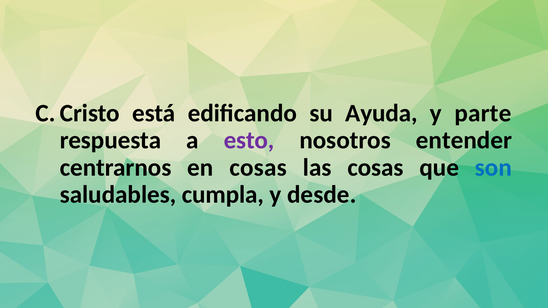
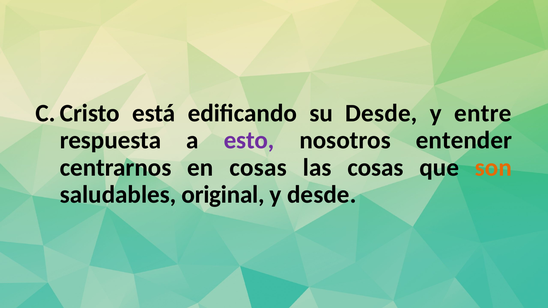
su Ayuda: Ayuda -> Desde
parte: parte -> entre
son colour: blue -> orange
cumpla: cumpla -> original
